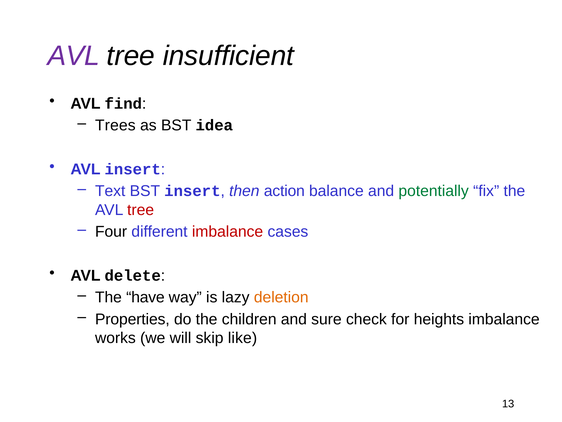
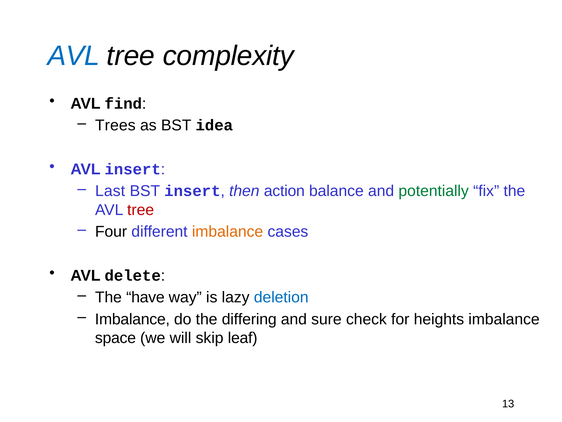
AVL at (74, 56) colour: purple -> blue
insufficient: insufficient -> complexity
Text: Text -> Last
imbalance at (228, 231) colour: red -> orange
deletion colour: orange -> blue
Properties at (132, 319): Properties -> Imbalance
children: children -> differing
works: works -> space
like: like -> leaf
